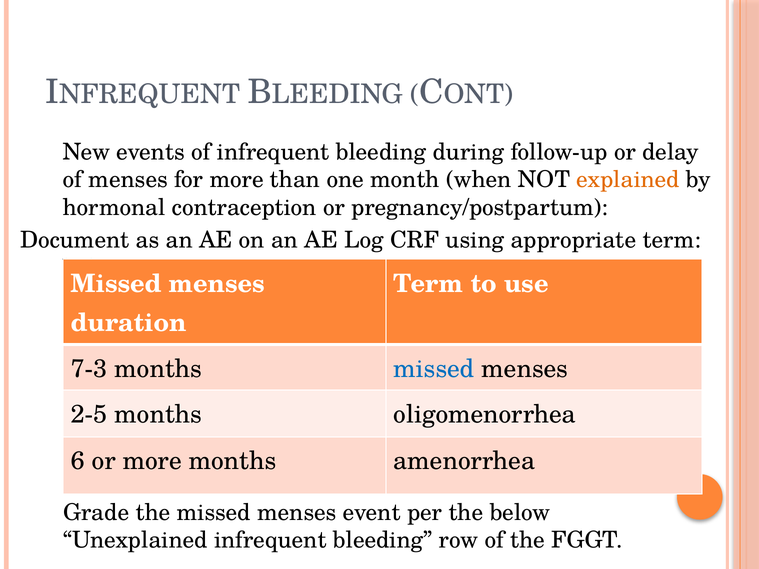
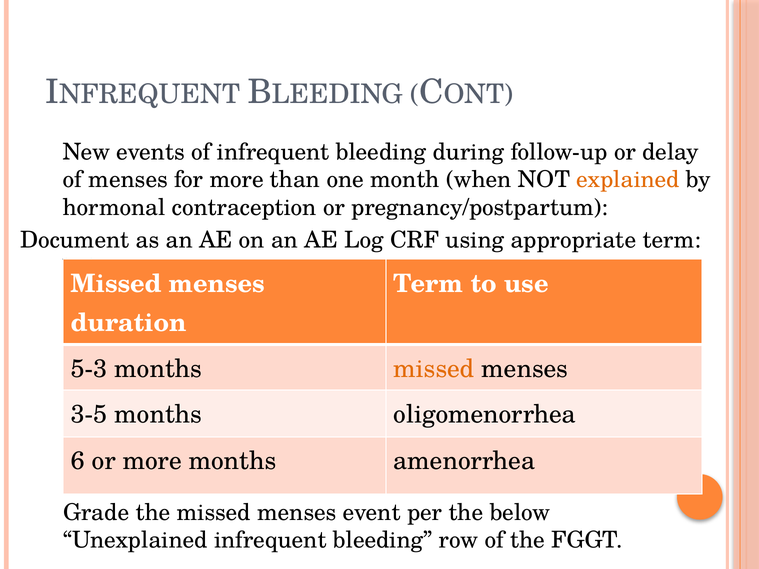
7-3: 7-3 -> 5-3
missed at (434, 369) colour: blue -> orange
2-5: 2-5 -> 3-5
